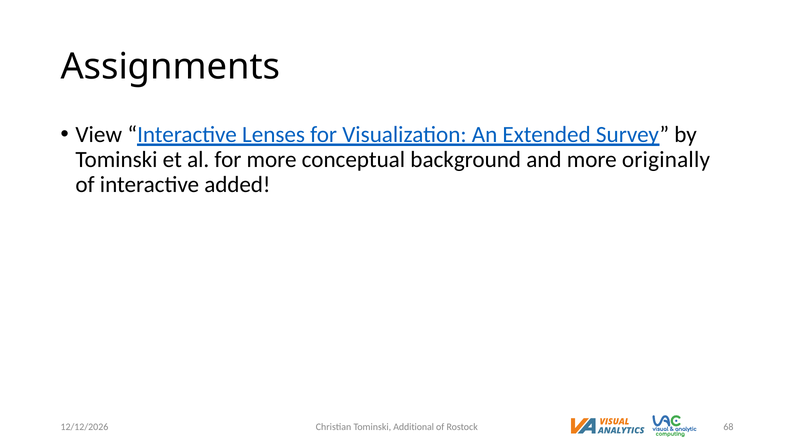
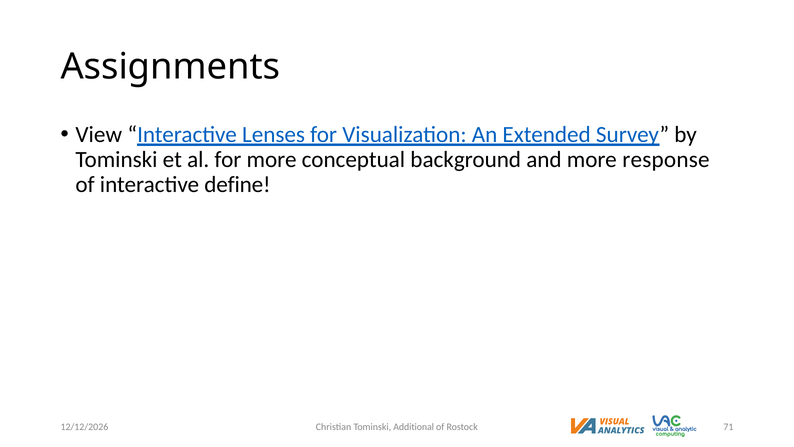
originally: originally -> response
added: added -> define
68: 68 -> 71
